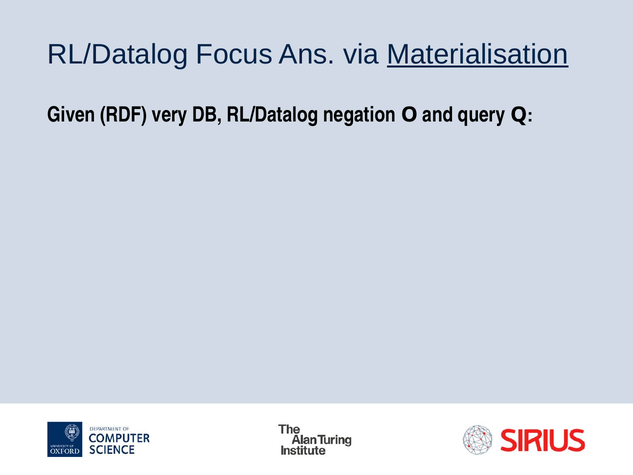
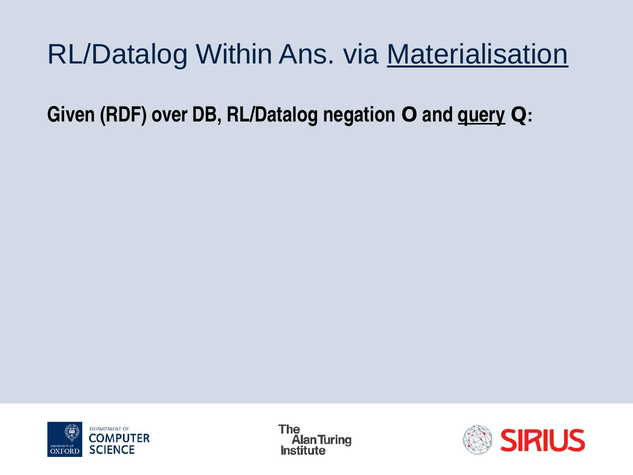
Focus: Focus -> Within
very: very -> over
query underline: none -> present
